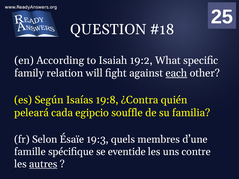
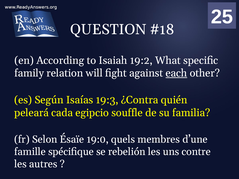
19:8: 19:8 -> 19:3
19:3: 19:3 -> 19:0
eventide: eventide -> rebelión
autres underline: present -> none
